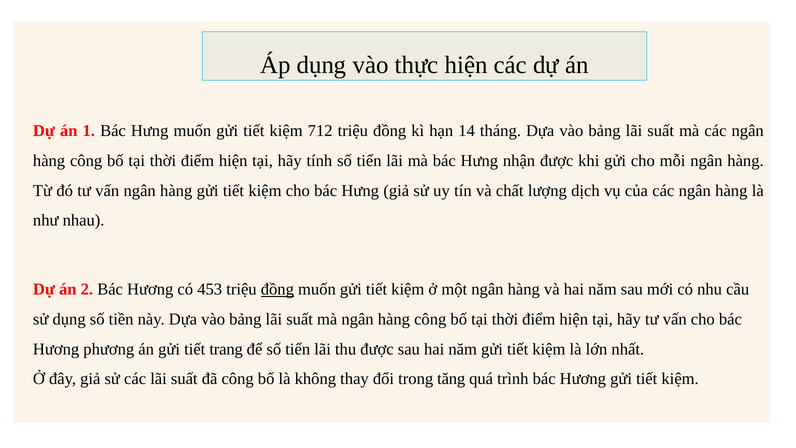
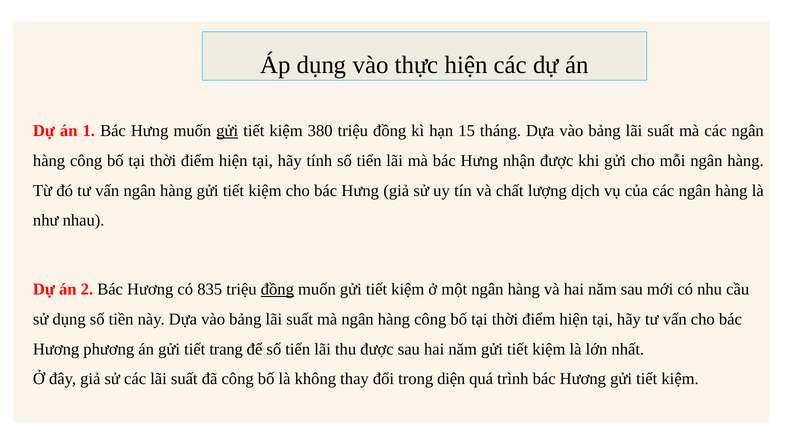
gửi at (227, 131) underline: none -> present
712: 712 -> 380
14: 14 -> 15
453: 453 -> 835
tăng: tăng -> diện
